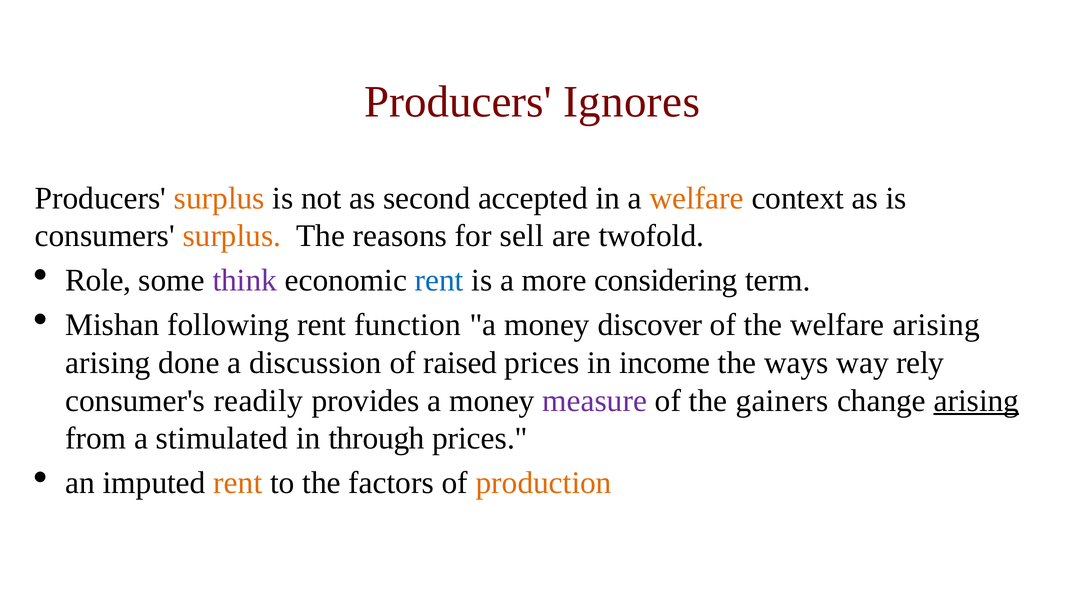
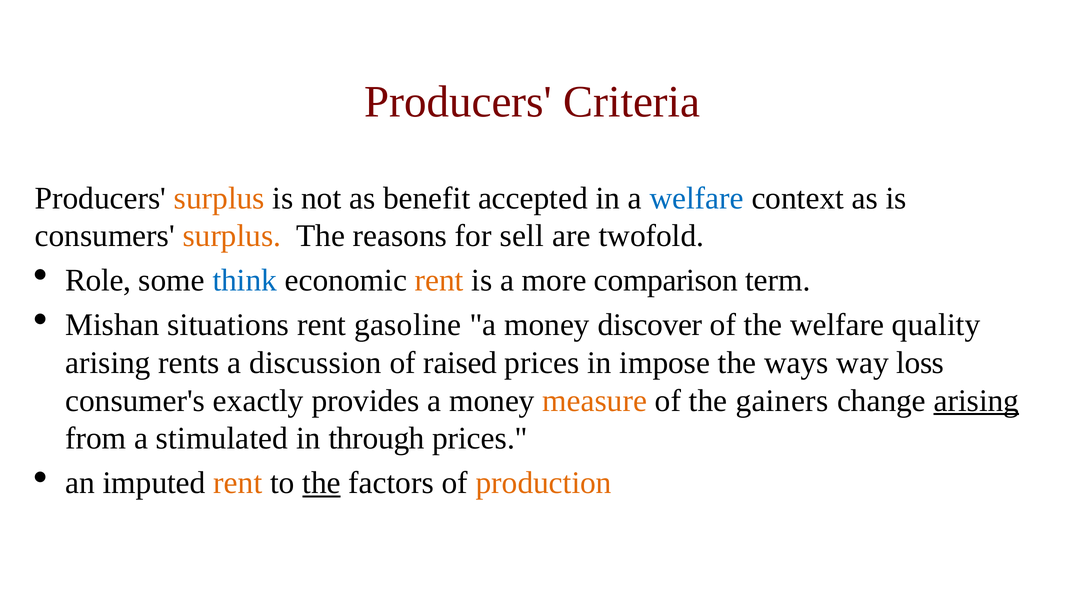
Ignores: Ignores -> Criteria
second: second -> benefit
welfare at (697, 198) colour: orange -> blue
think colour: purple -> blue
rent at (439, 280) colour: blue -> orange
considering: considering -> comparison
following: following -> situations
function: function -> gasoline
welfare arising: arising -> quality
done: done -> rents
income: income -> impose
rely: rely -> loss
readily: readily -> exactly
measure colour: purple -> orange
the at (322, 483) underline: none -> present
